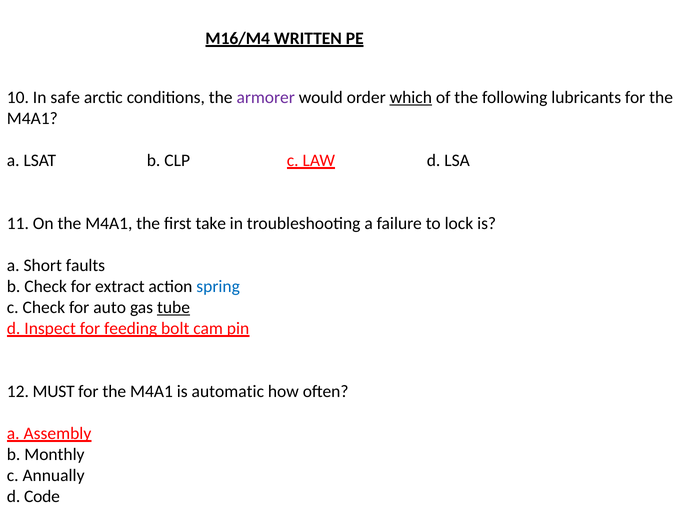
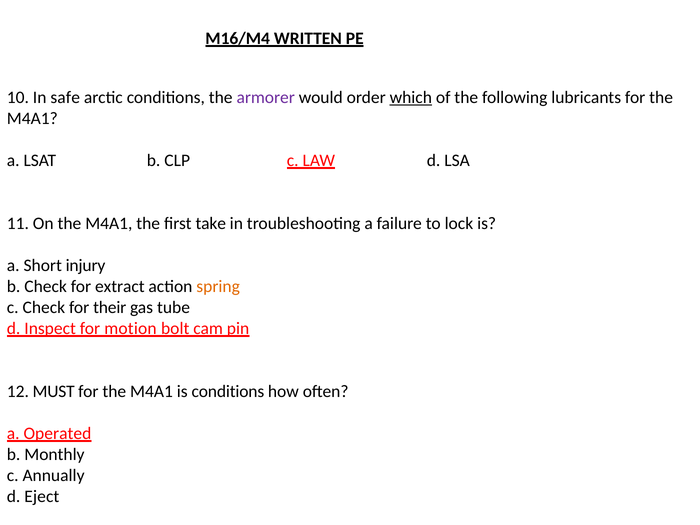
faults: faults -> injury
spring colour: blue -> orange
auto: auto -> their
tube underline: present -> none
feeding: feeding -> motion
is automatic: automatic -> conditions
Assembly: Assembly -> Operated
Code: Code -> Eject
